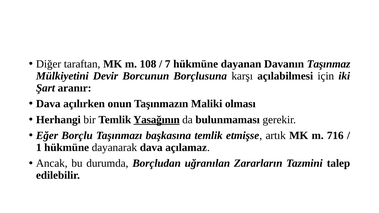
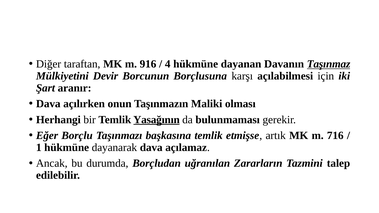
108: 108 -> 916
7: 7 -> 4
Taşınmaz underline: none -> present
